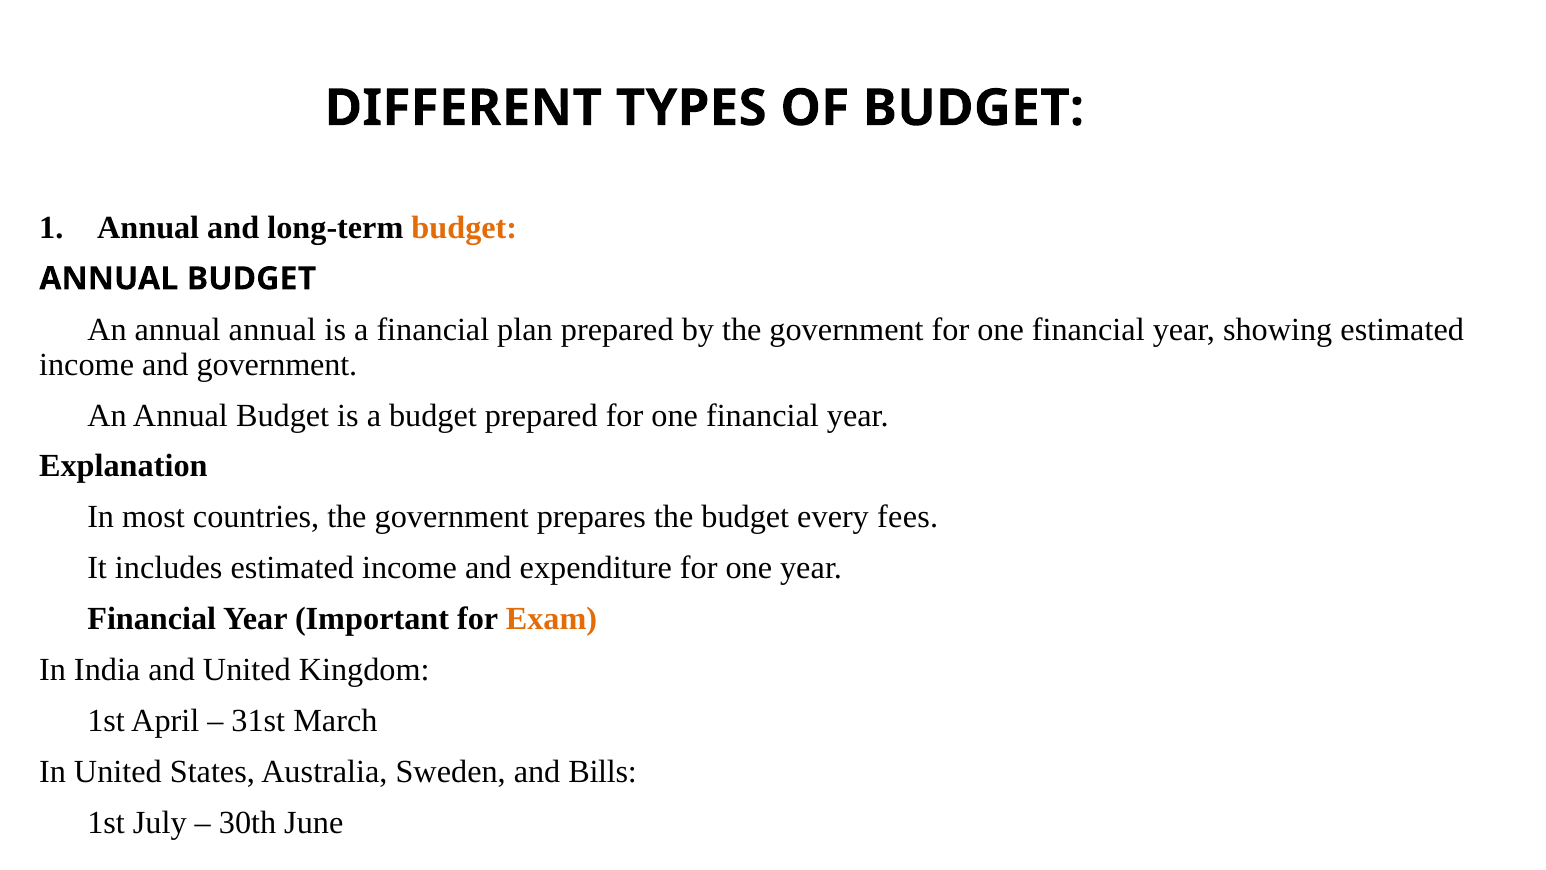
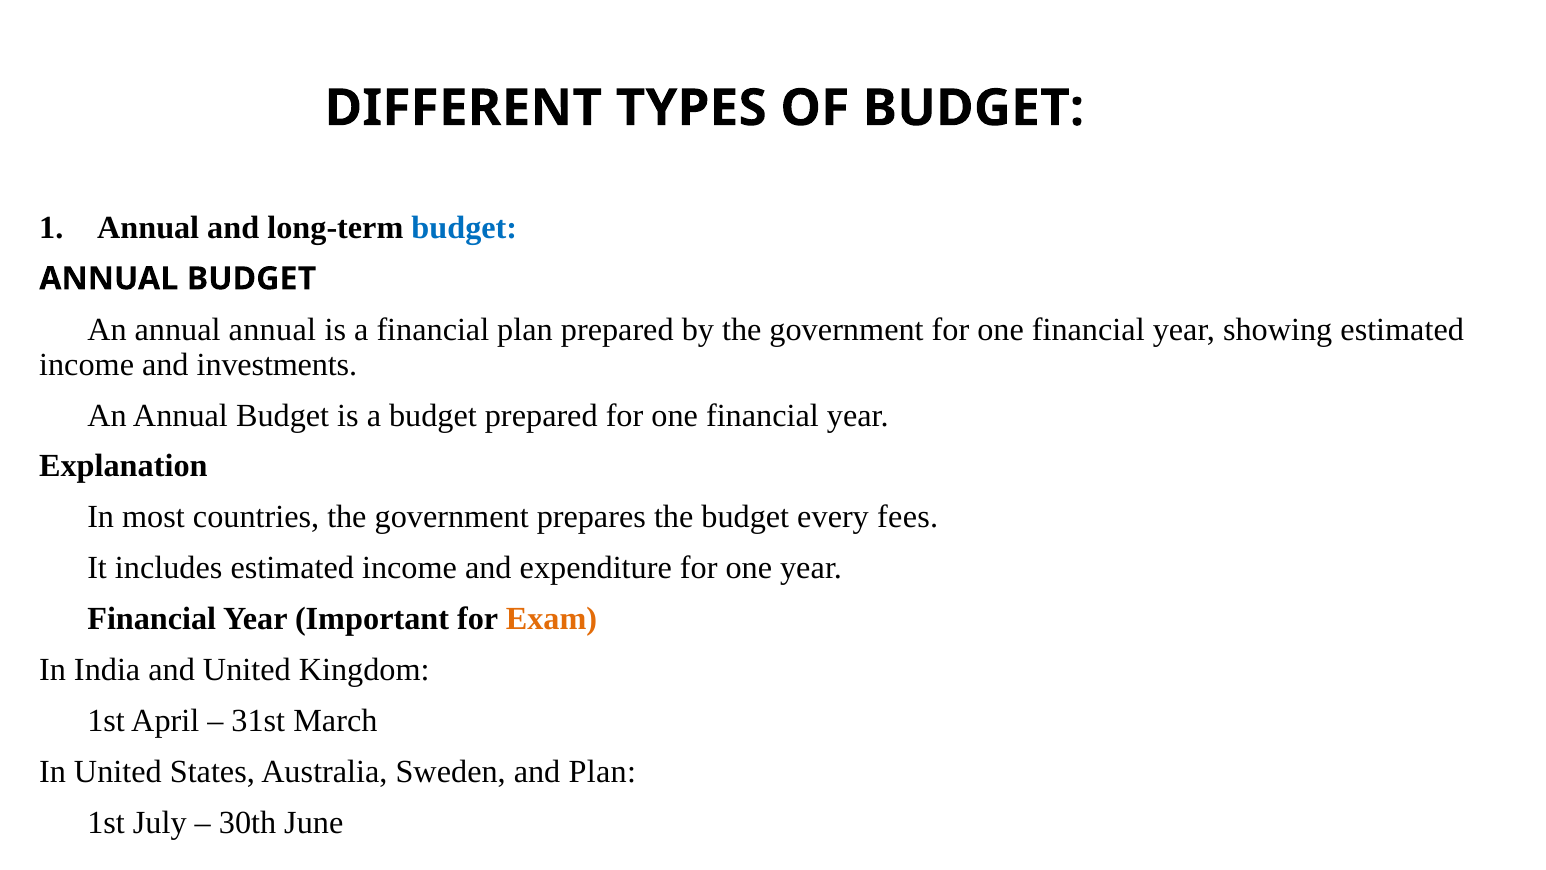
budget at (464, 228) colour: orange -> blue
and government: government -> investments
and Bills: Bills -> Plan
